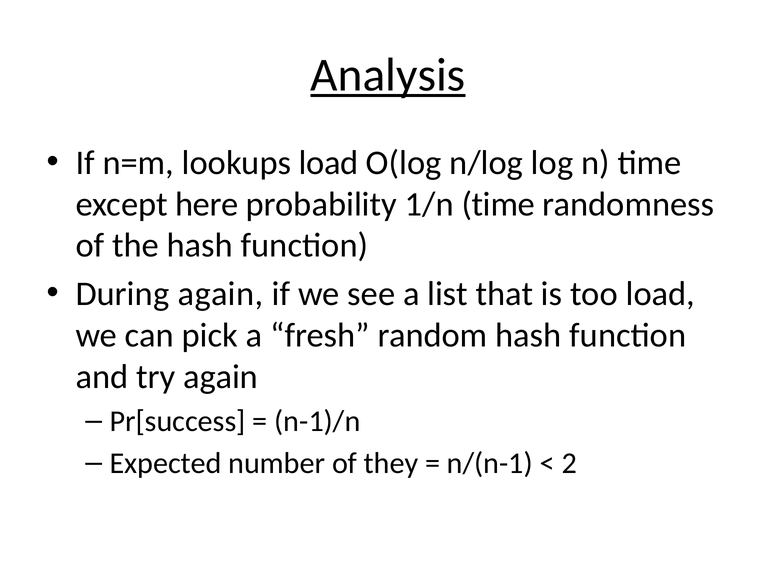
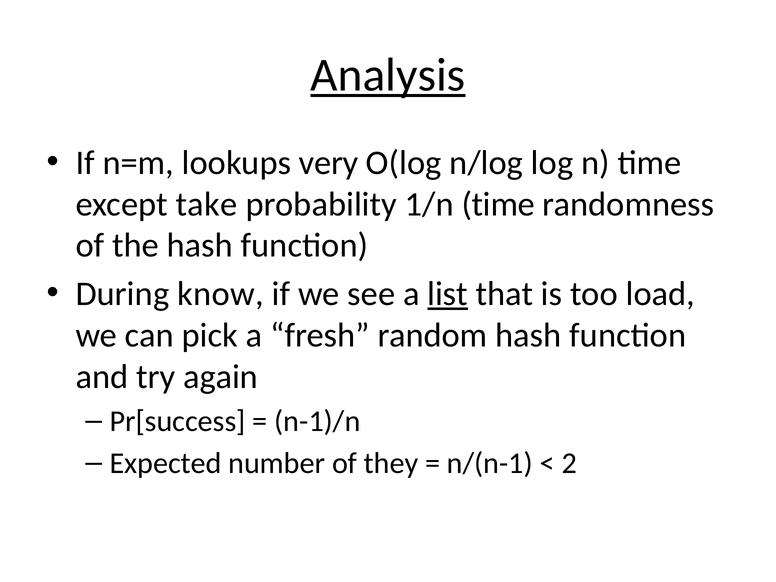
lookups load: load -> very
here: here -> take
During again: again -> know
list underline: none -> present
